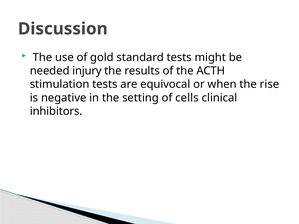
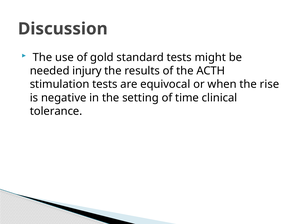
cells: cells -> time
inhibitors: inhibitors -> tolerance
